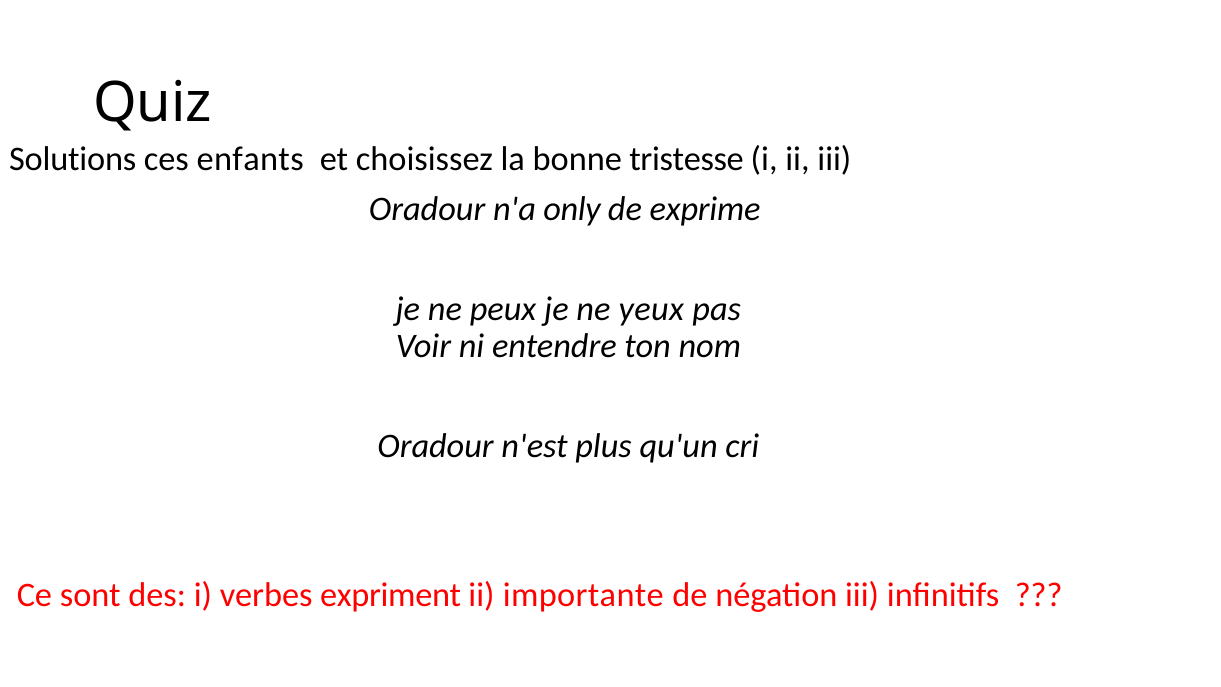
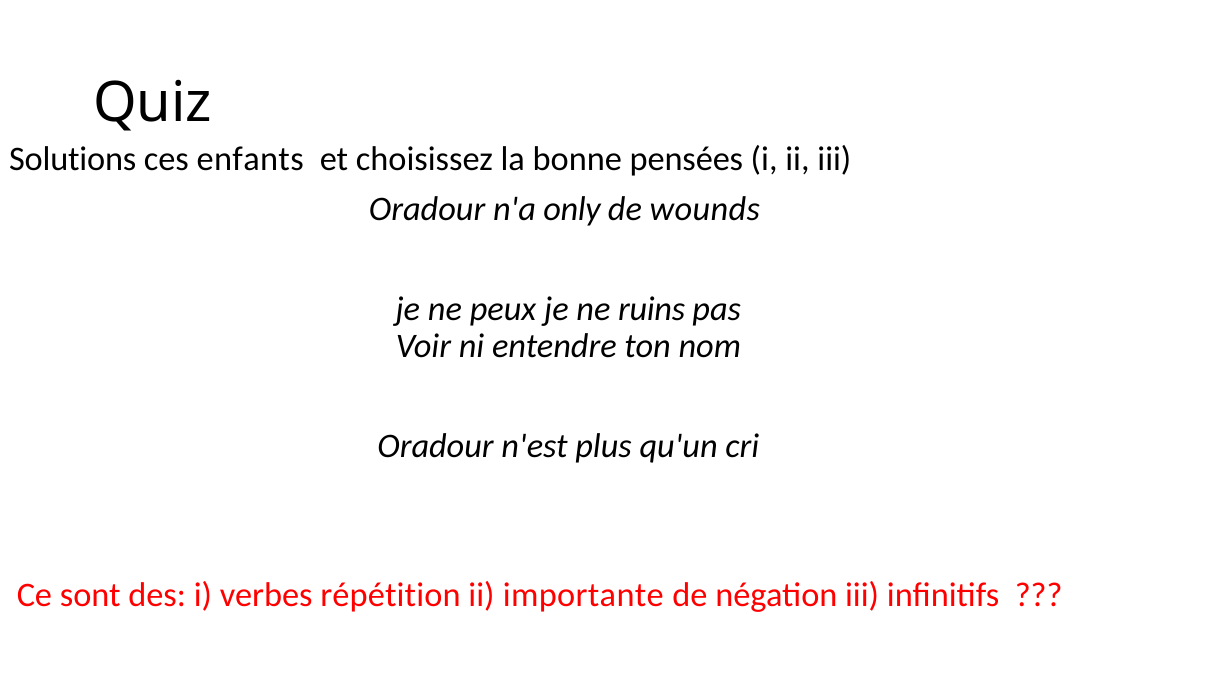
tristesse: tristesse -> pensées
exprime: exprime -> wounds
yeux: yeux -> ruins
expriment: expriment -> répétition
